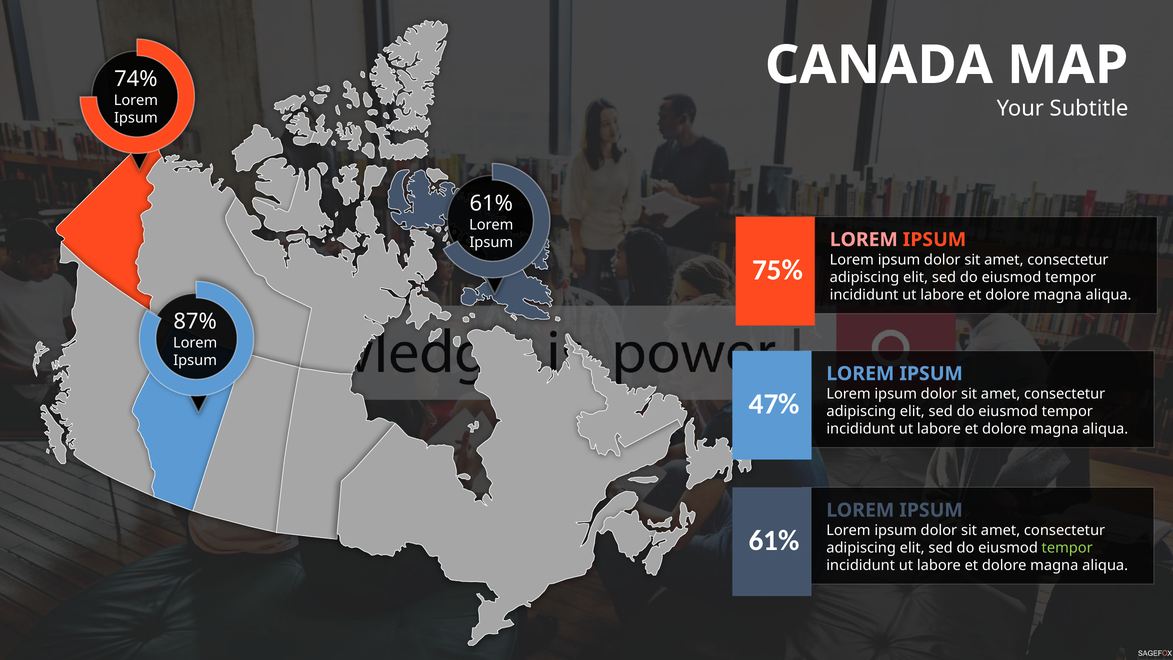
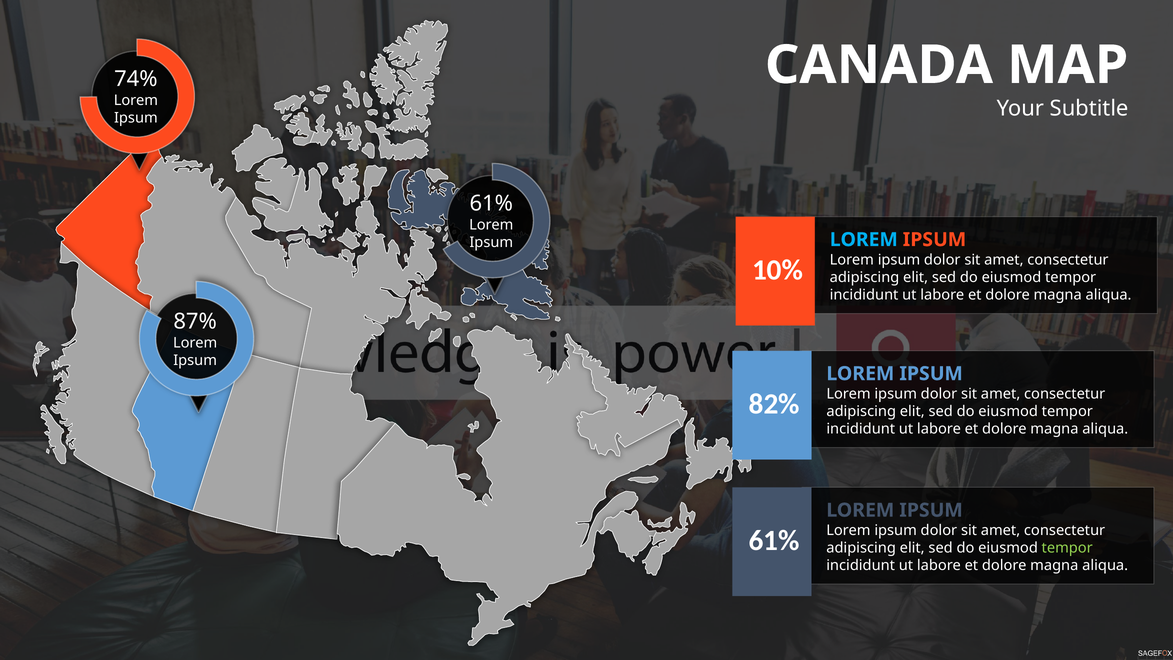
LOREM at (864, 240) colour: pink -> light blue
75%: 75% -> 10%
47%: 47% -> 82%
